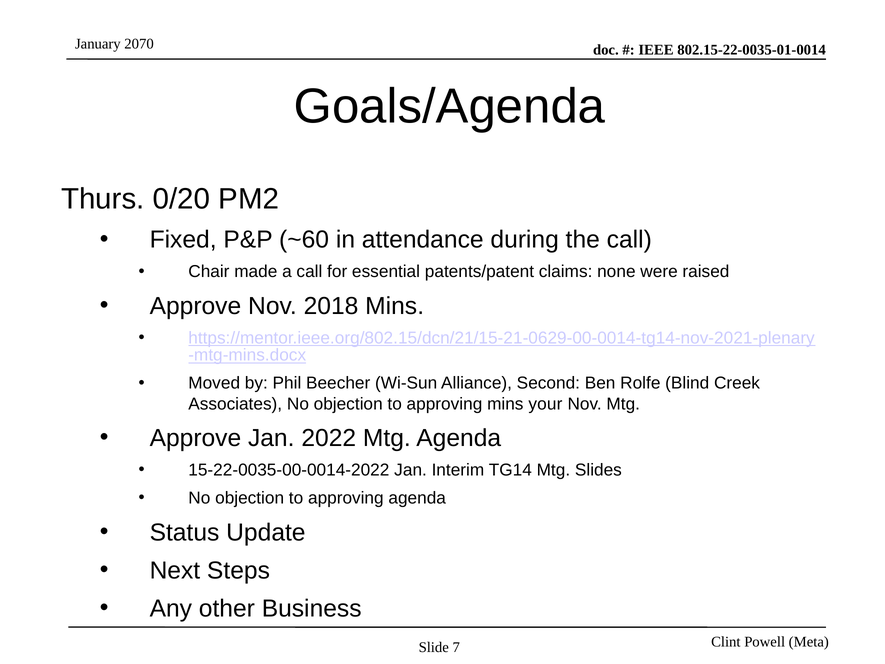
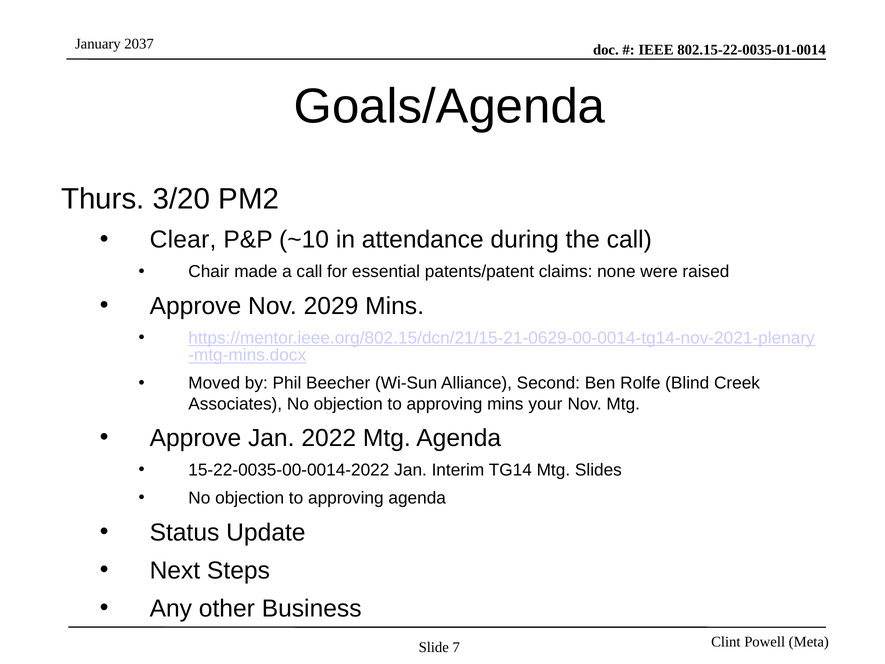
2070: 2070 -> 2037
0/20: 0/20 -> 3/20
Fixed: Fixed -> Clear
~60: ~60 -> ~10
2018: 2018 -> 2029
